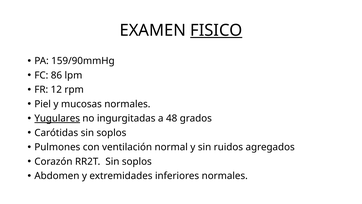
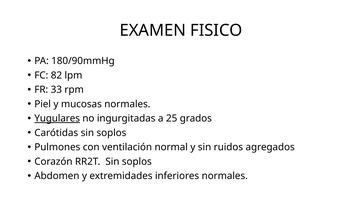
FISICO underline: present -> none
159/90mmHg: 159/90mmHg -> 180/90mmHg
86: 86 -> 82
12: 12 -> 33
48: 48 -> 25
